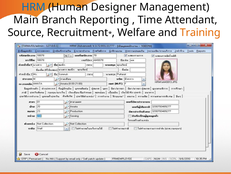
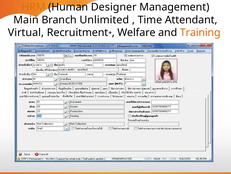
HRM colour: blue -> orange
Reporting: Reporting -> Unlimited
Source: Source -> Virtual
